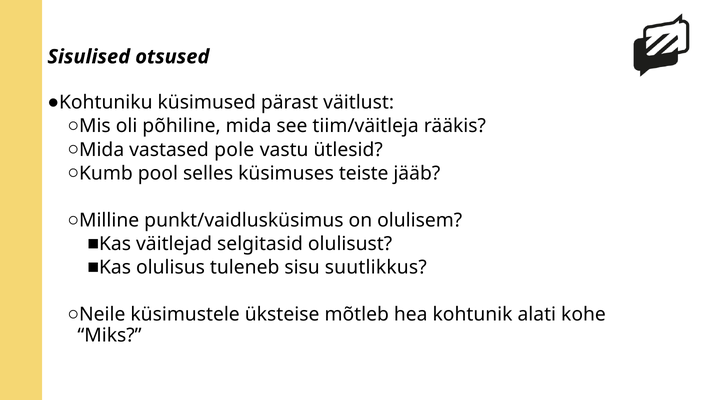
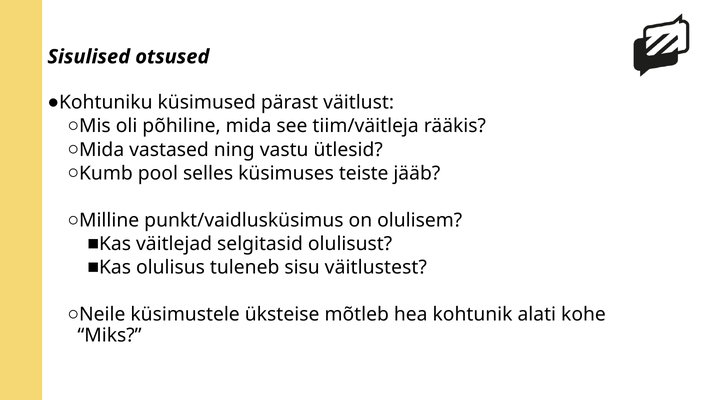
pole: pole -> ning
suutlikkus: suutlikkus -> väitlustest
